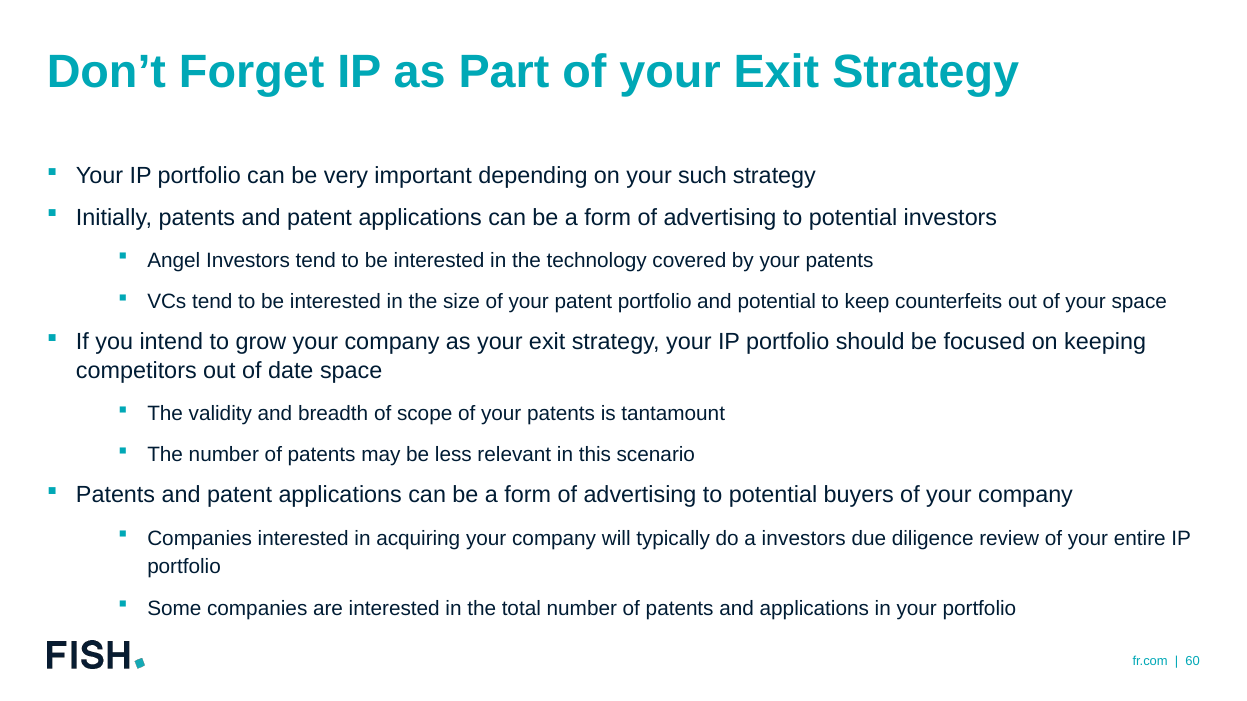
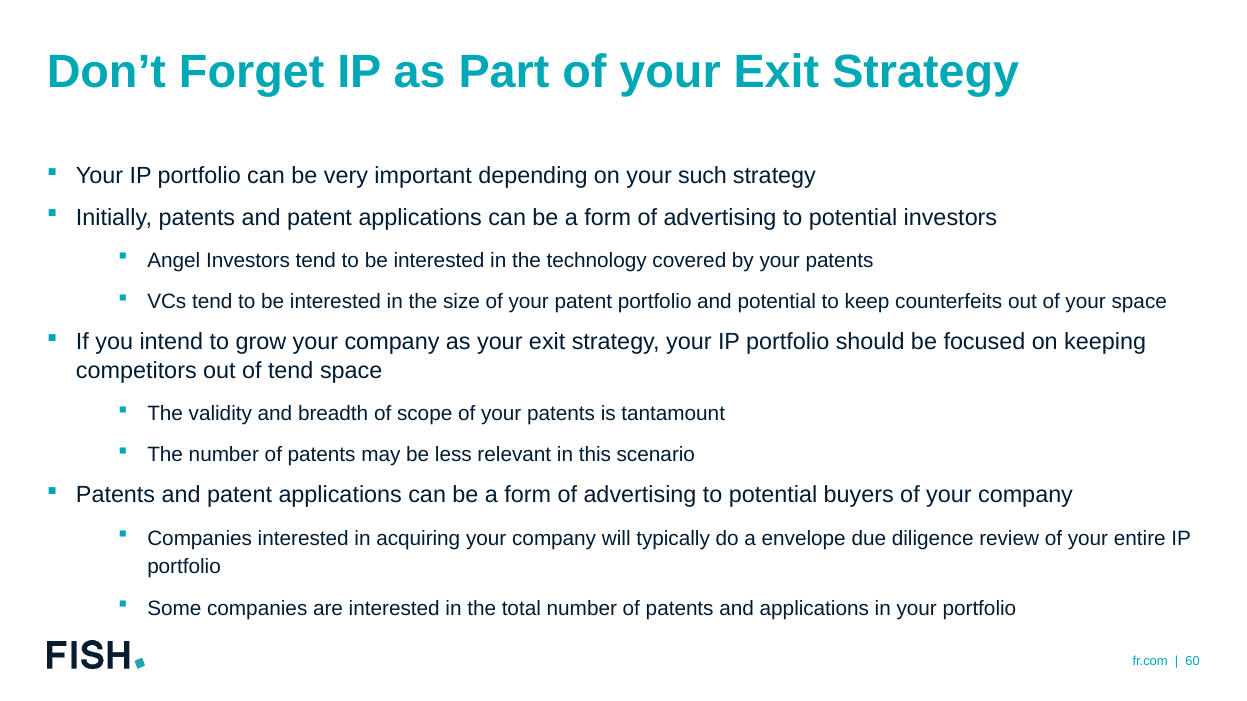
of date: date -> tend
a investors: investors -> envelope
